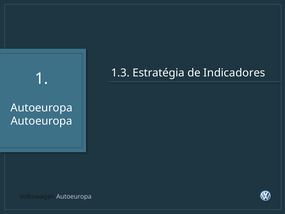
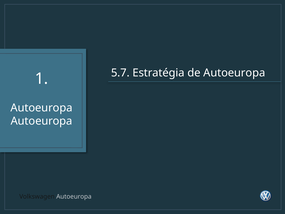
1.3: 1.3 -> 5.7
de Indicadores: Indicadores -> Autoeuropa
